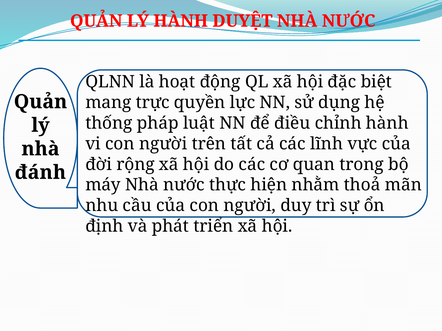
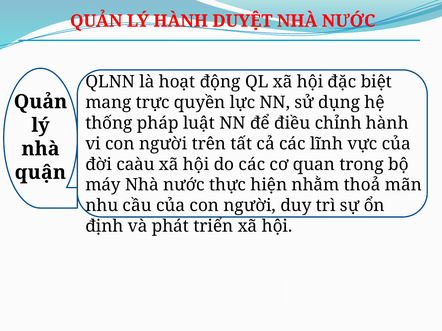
rộng: rộng -> caàu
đánh: đánh -> quận
